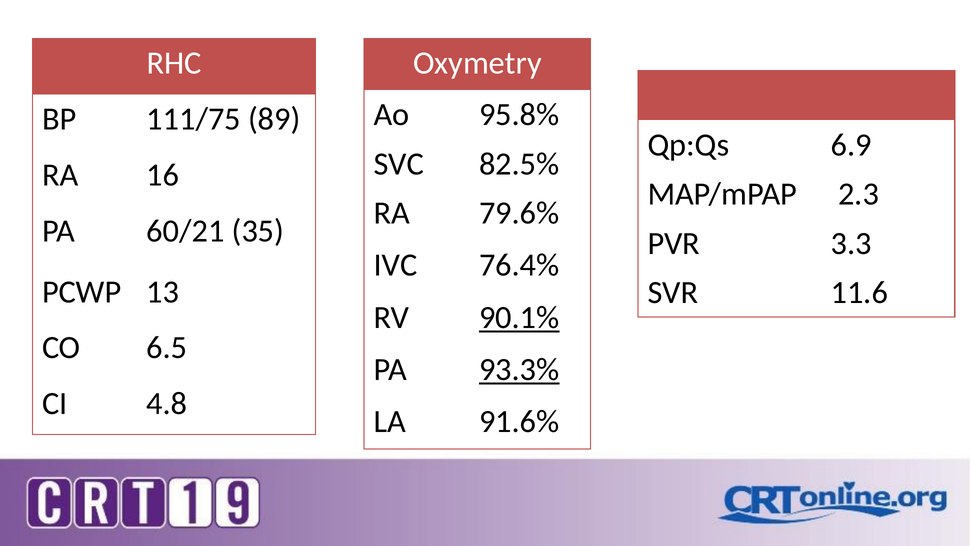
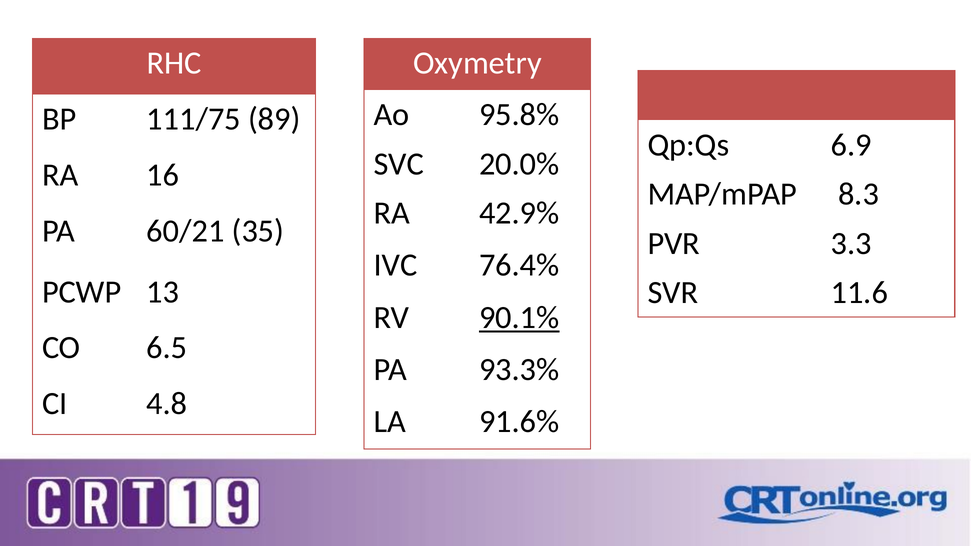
82.5%: 82.5% -> 20.0%
2.3: 2.3 -> 8.3
79.6%: 79.6% -> 42.9%
93.3% underline: present -> none
